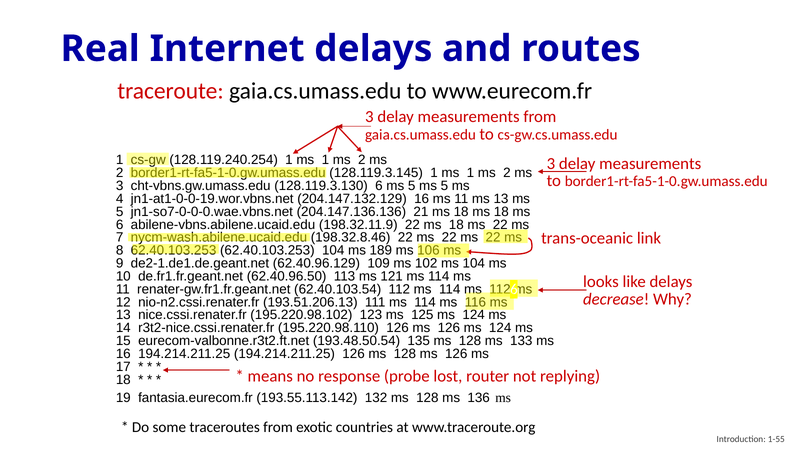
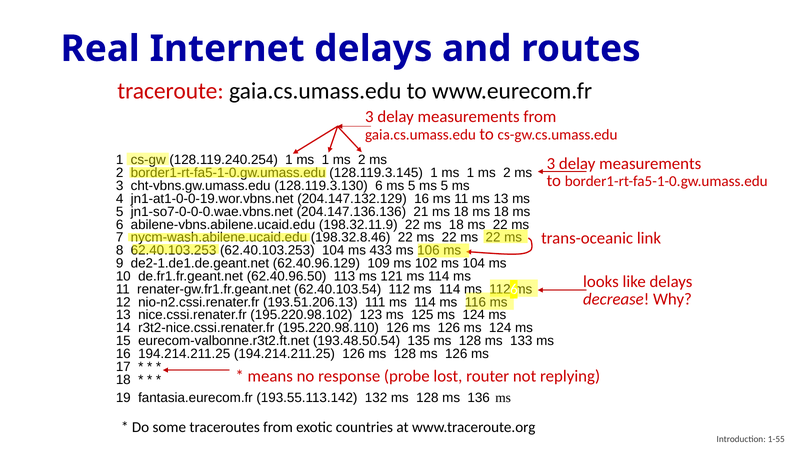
189: 189 -> 433
